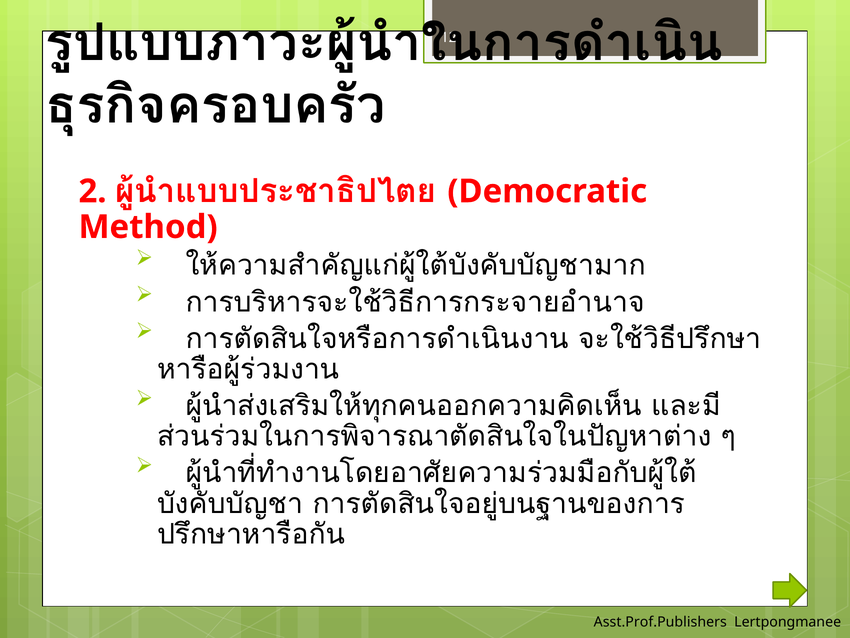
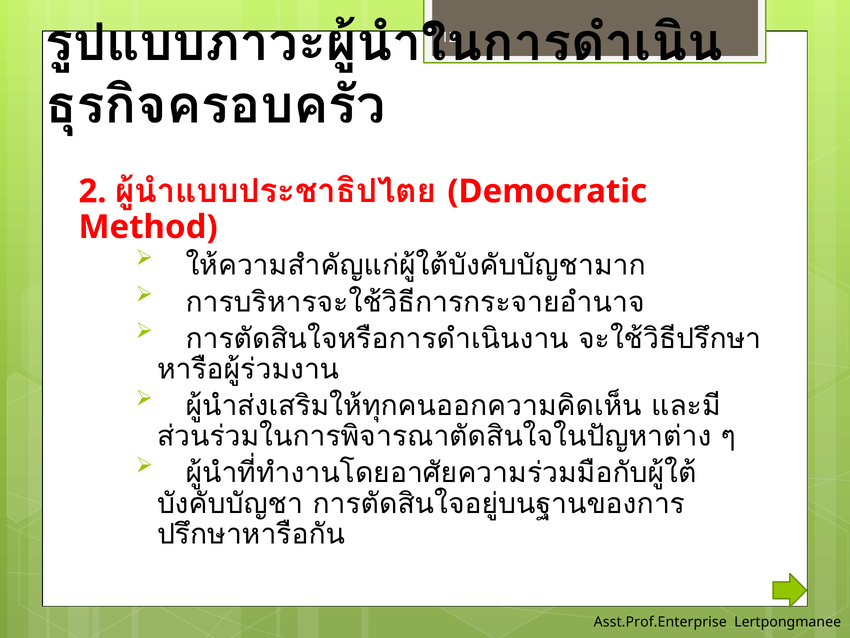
Asst.Prof.Publishers: Asst.Prof.Publishers -> Asst.Prof.Enterprise
